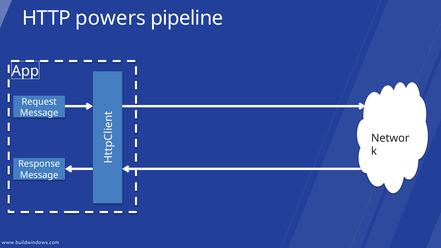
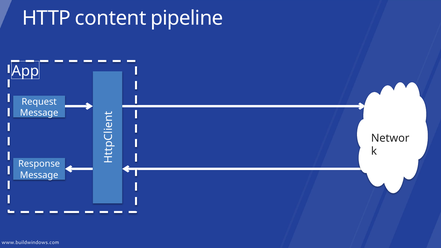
powers: powers -> content
